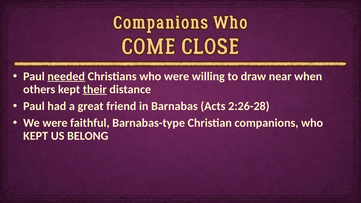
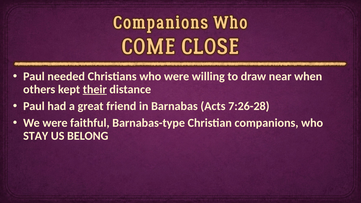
needed underline: present -> none
2:26-28: 2:26-28 -> 7:26-28
KEPT at (36, 136): KEPT -> STAY
